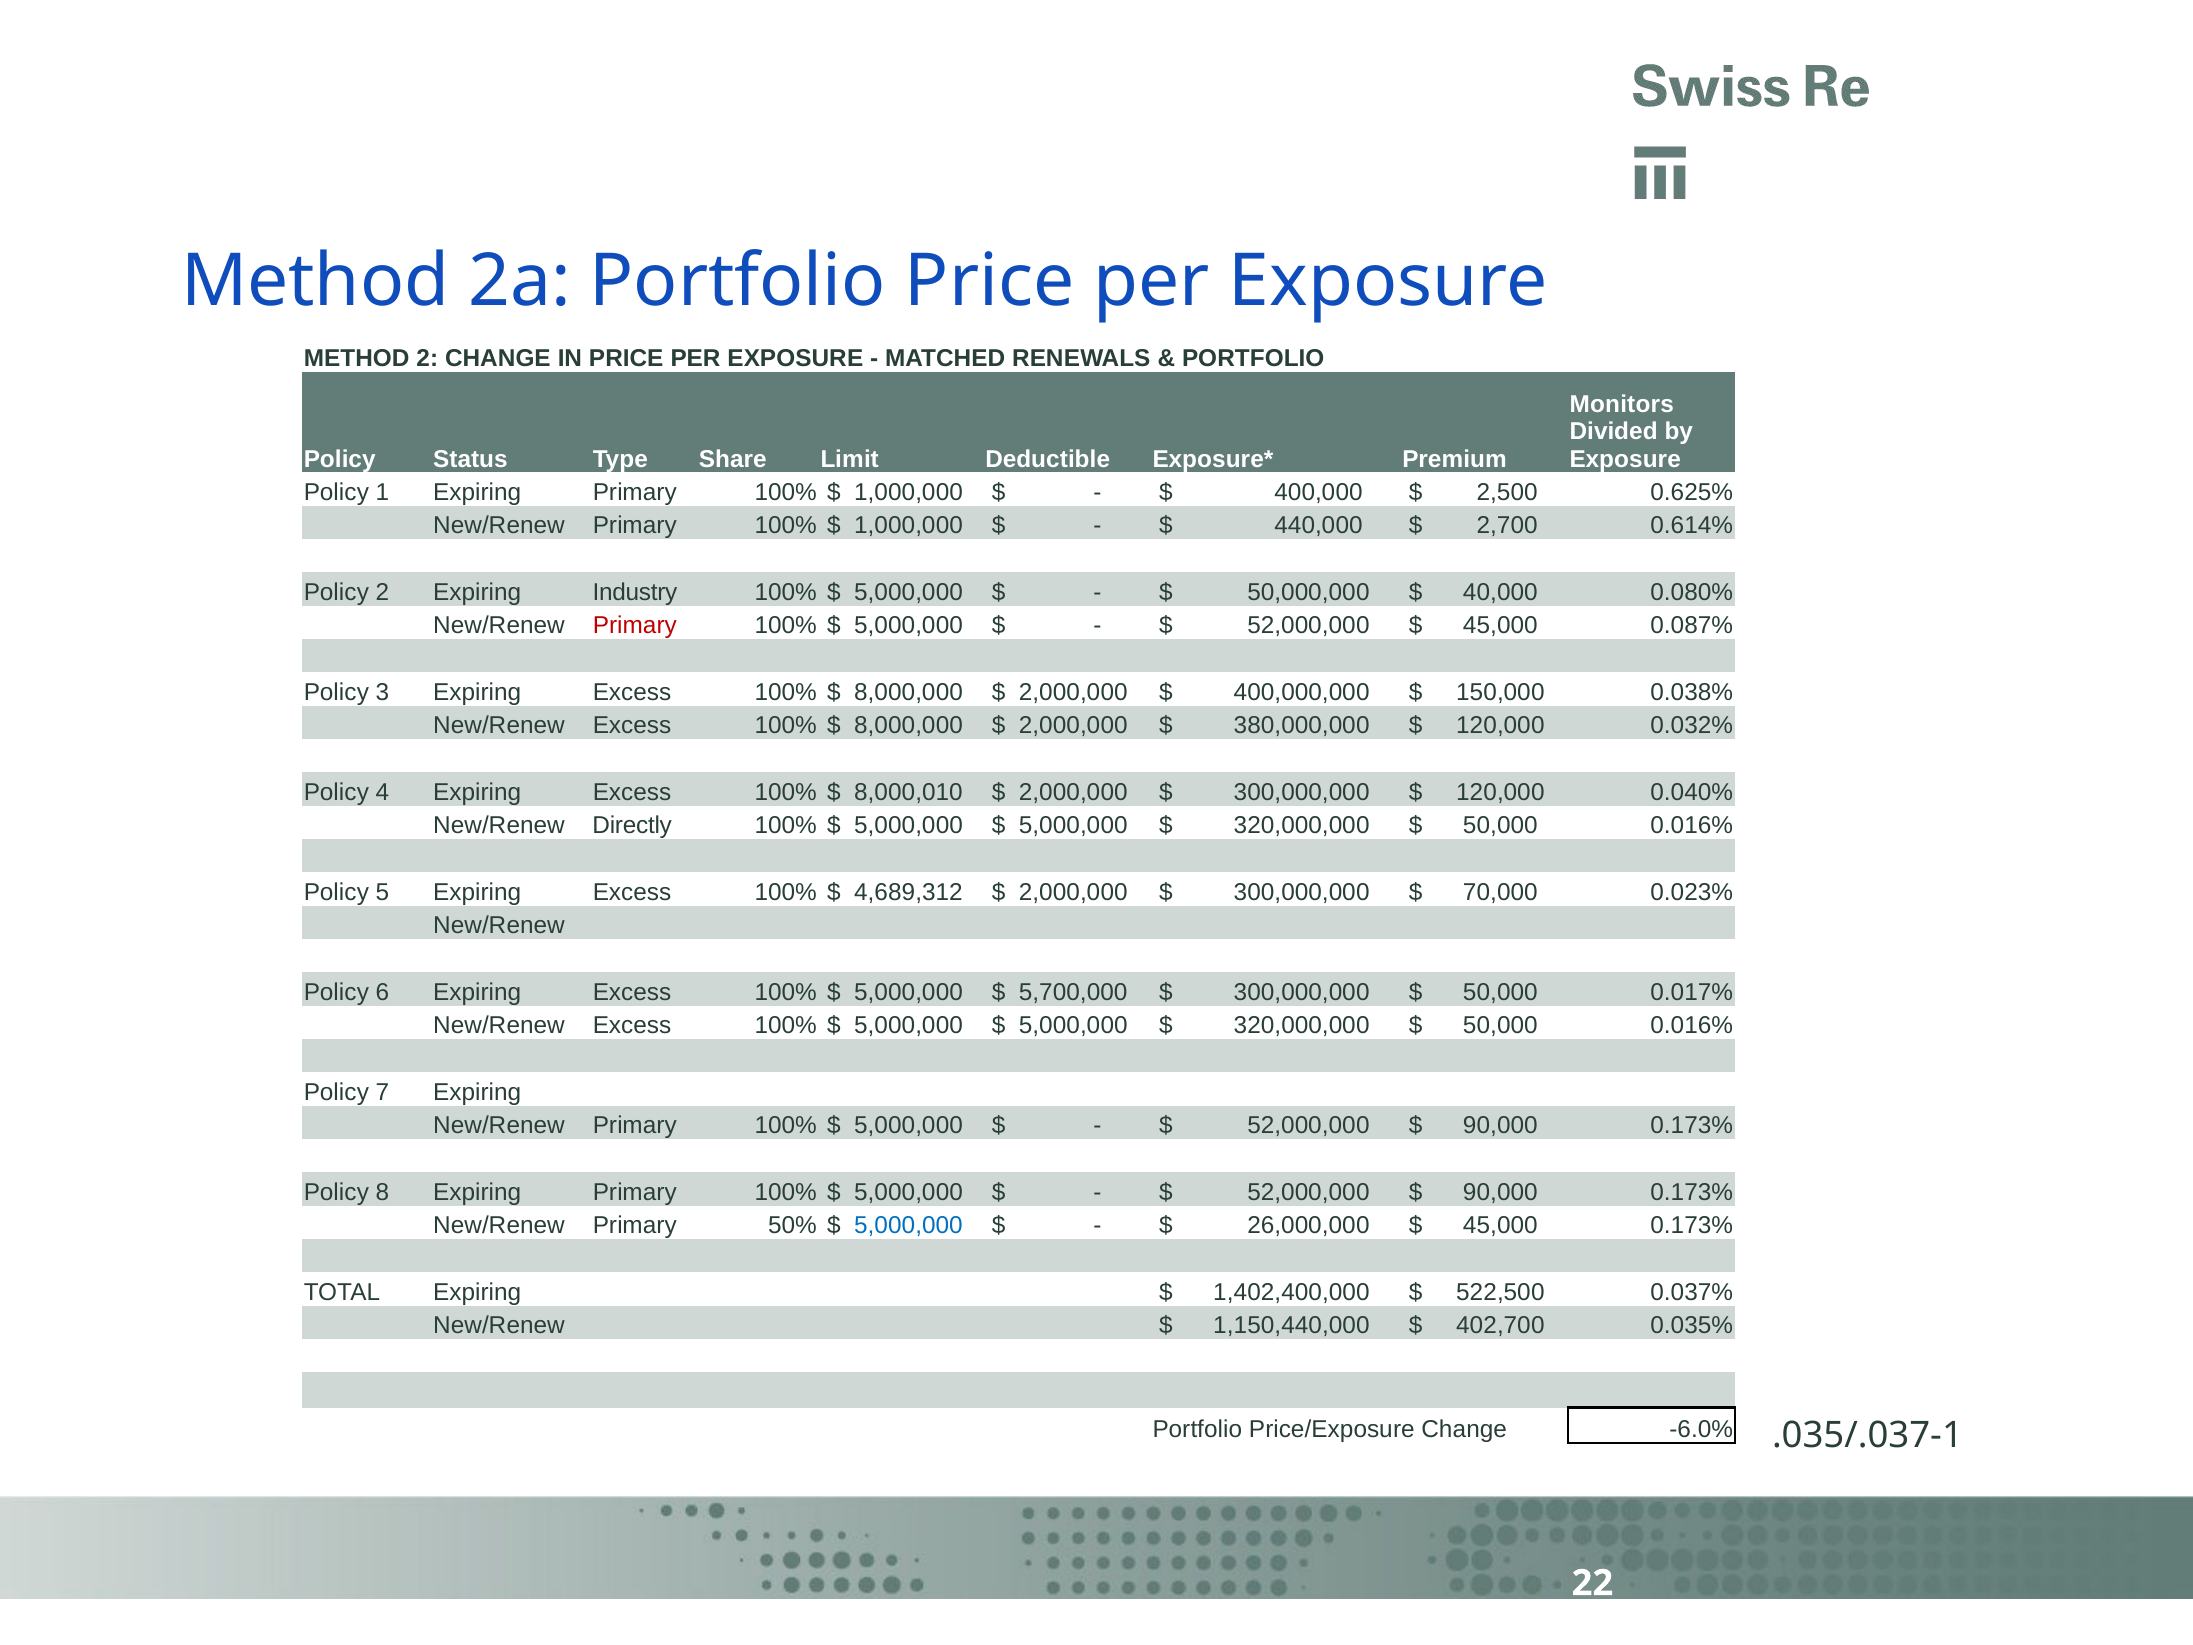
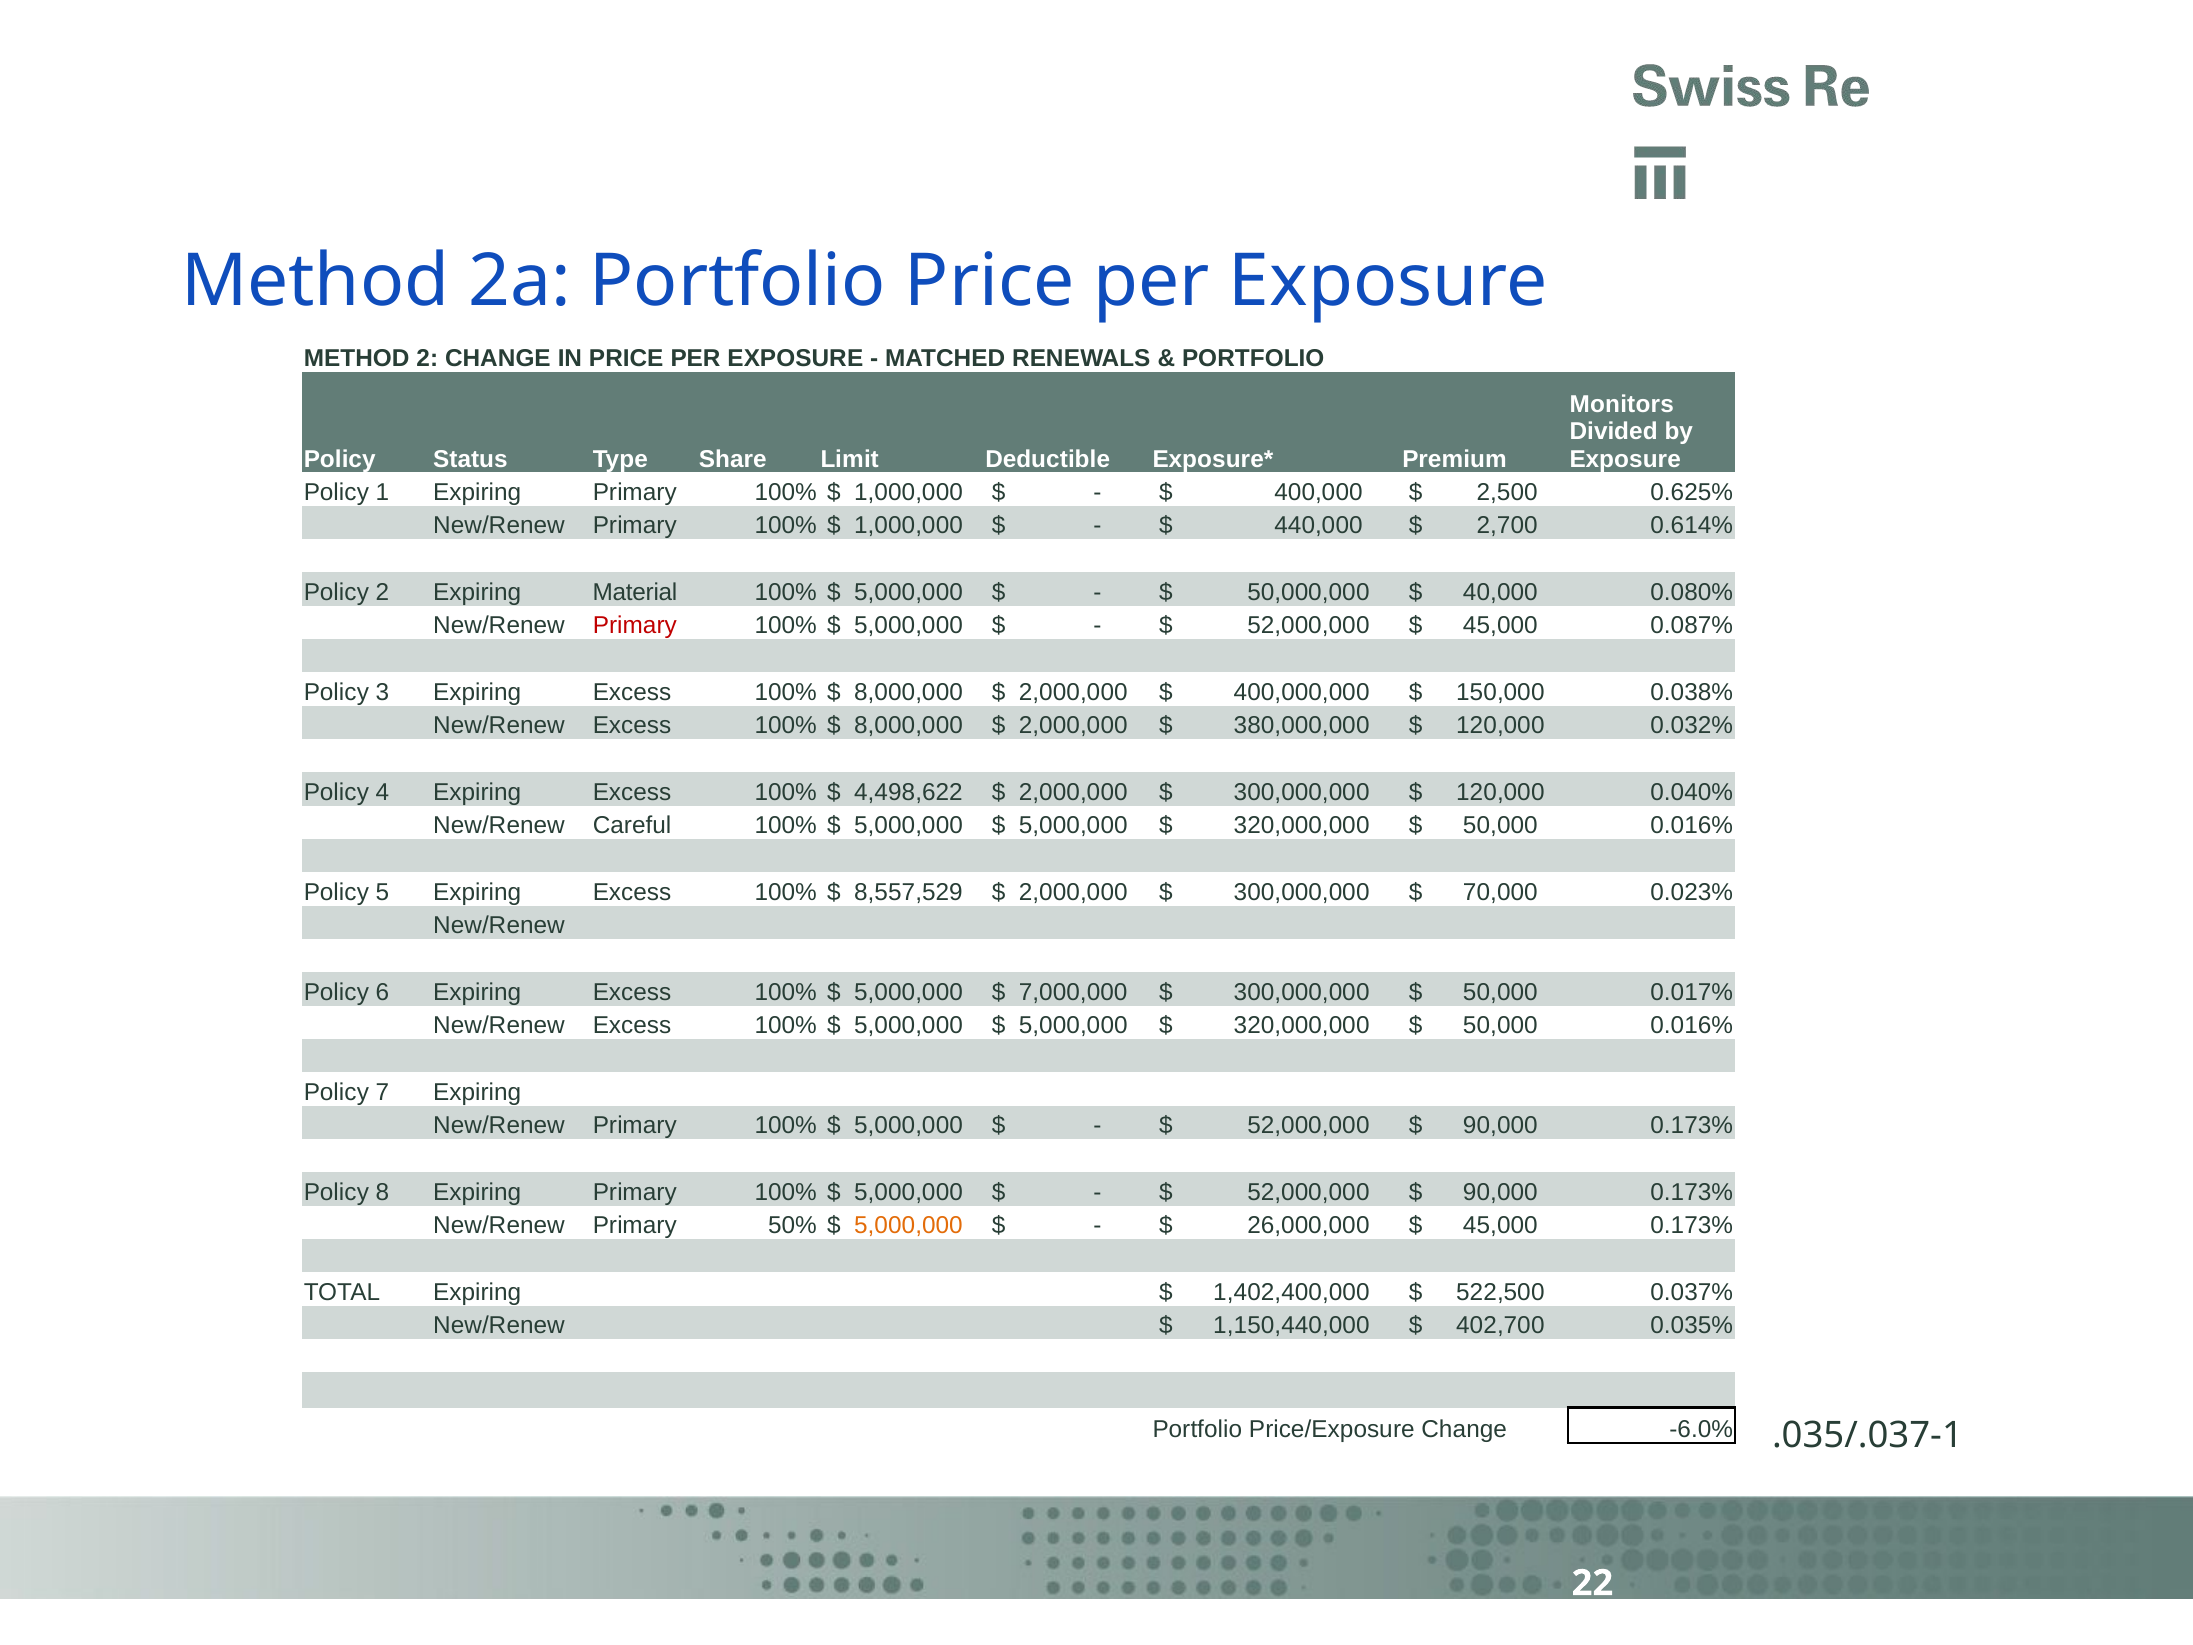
Industry: Industry -> Material
8,000,010: 8,000,010 -> 4,498,622
Directly: Directly -> Careful
4,689,312: 4,689,312 -> 8,557,529
5,700,000: 5,700,000 -> 7,000,000
5,000,000 at (908, 1225) colour: blue -> orange
